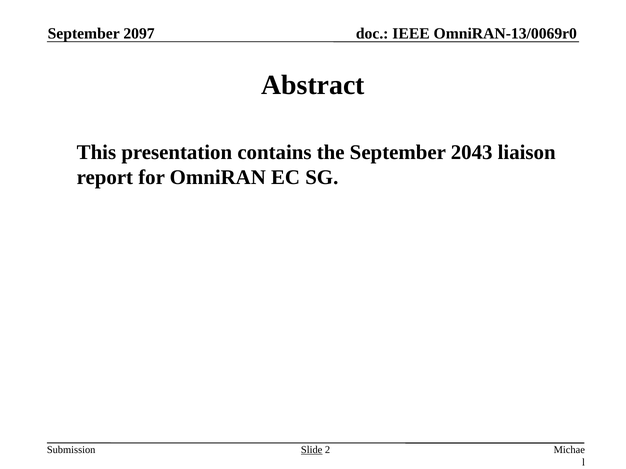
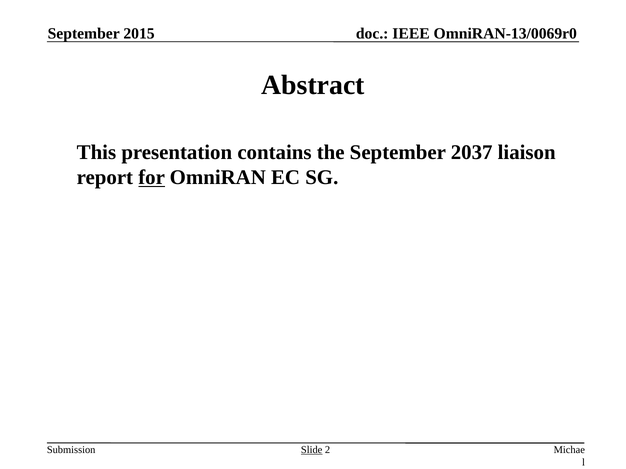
2097: 2097 -> 2015
2043: 2043 -> 2037
for underline: none -> present
